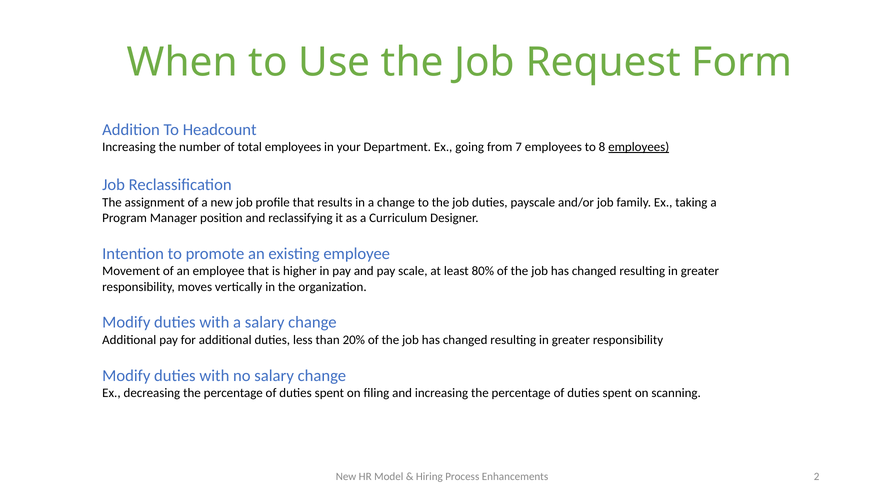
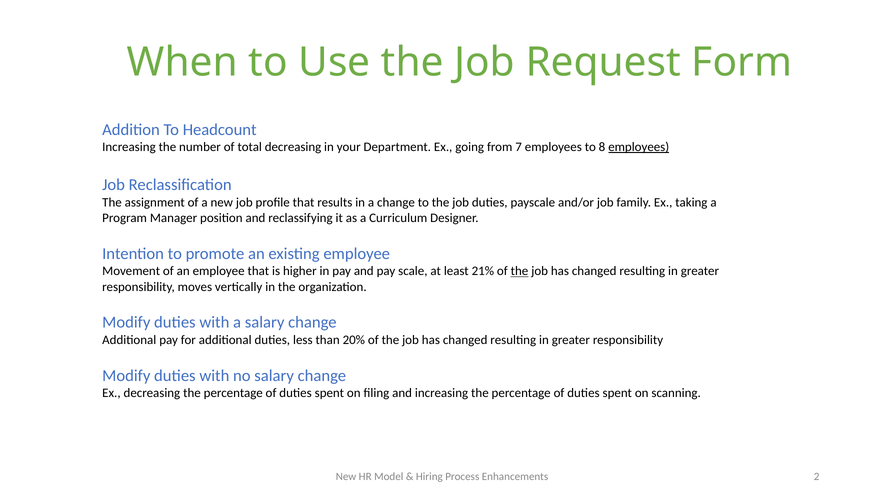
total employees: employees -> decreasing
80%: 80% -> 21%
the at (519, 271) underline: none -> present
